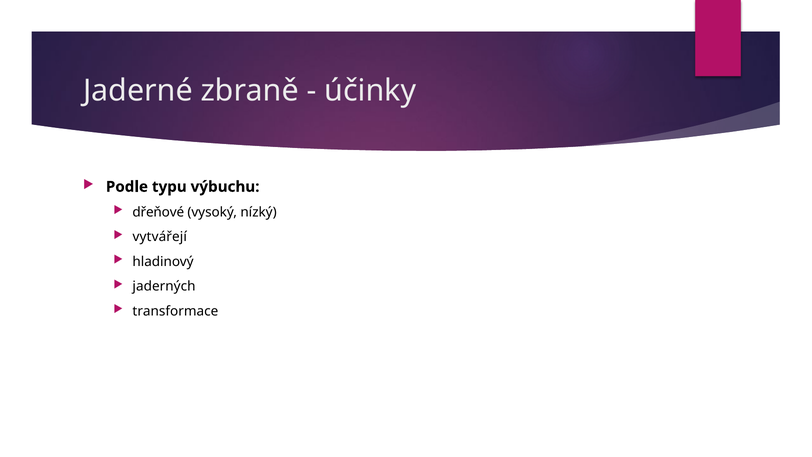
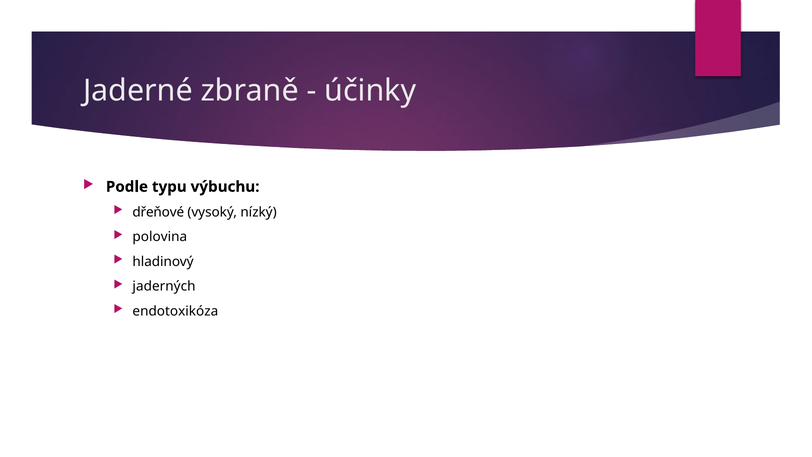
vytvářejí: vytvářejí -> polovina
transformace: transformace -> endotoxikóza
